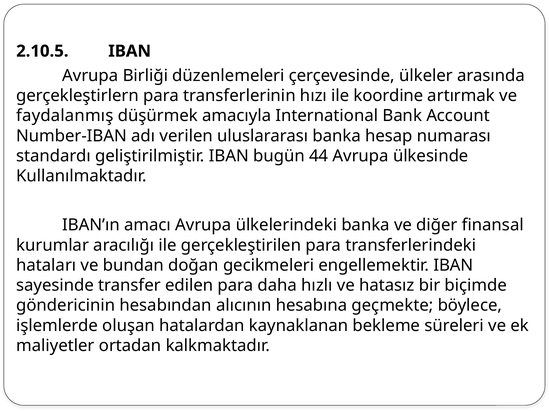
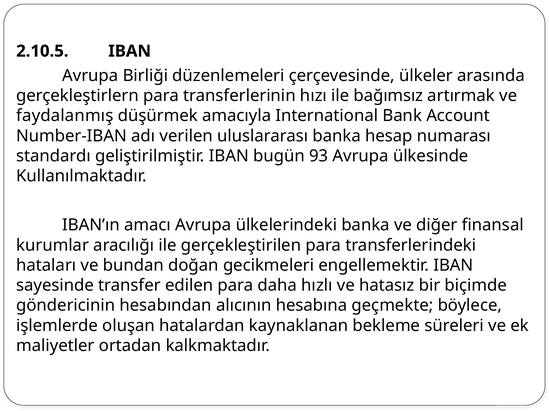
koordine: koordine -> bağımsız
44: 44 -> 93
